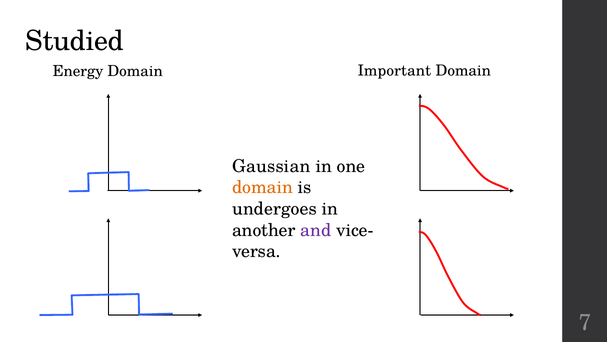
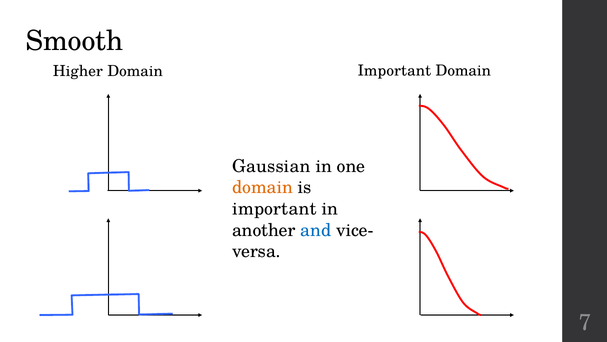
Studied: Studied -> Smooth
Energy: Energy -> Higher
undergoes at (274, 209): undergoes -> important
and colour: purple -> blue
